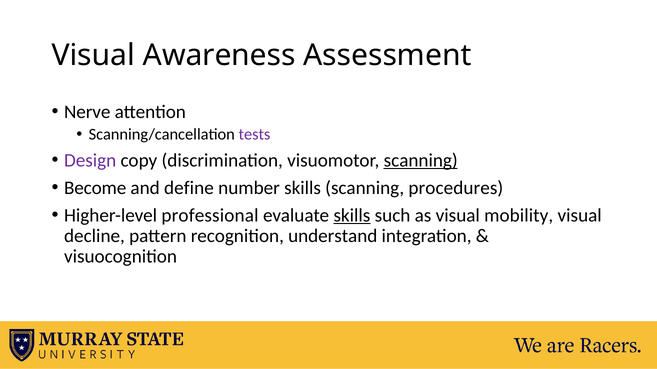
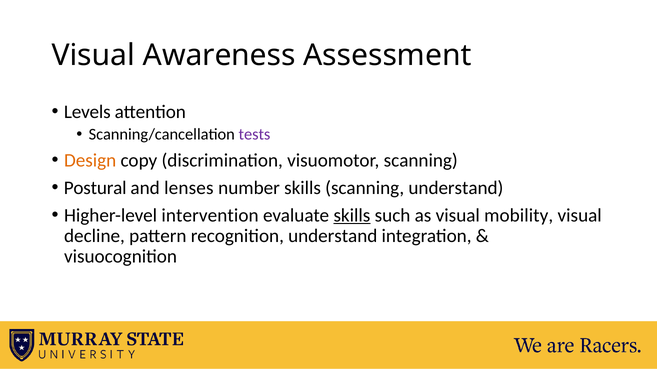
Nerve: Nerve -> Levels
Design colour: purple -> orange
scanning at (421, 161) underline: present -> none
Become: Become -> Postural
define: define -> lenses
scanning procedures: procedures -> understand
professional: professional -> intervention
